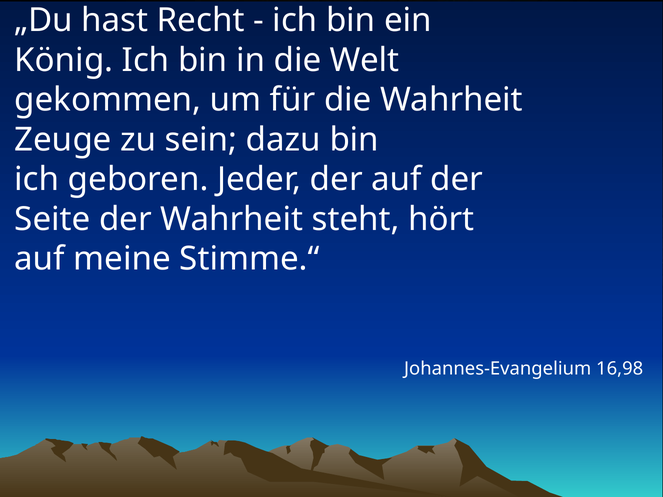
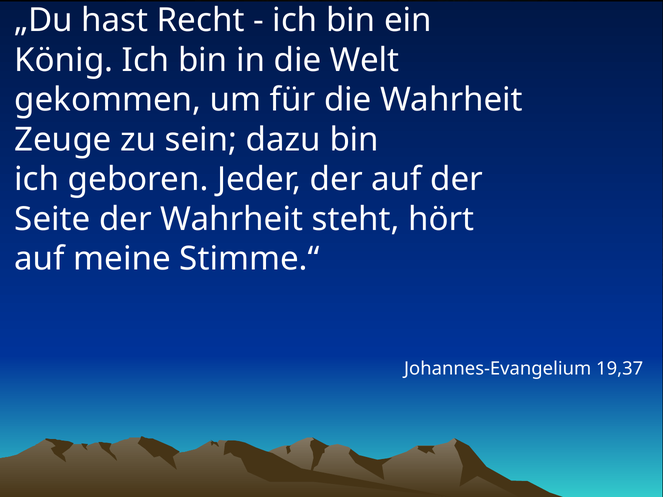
16,98: 16,98 -> 19,37
